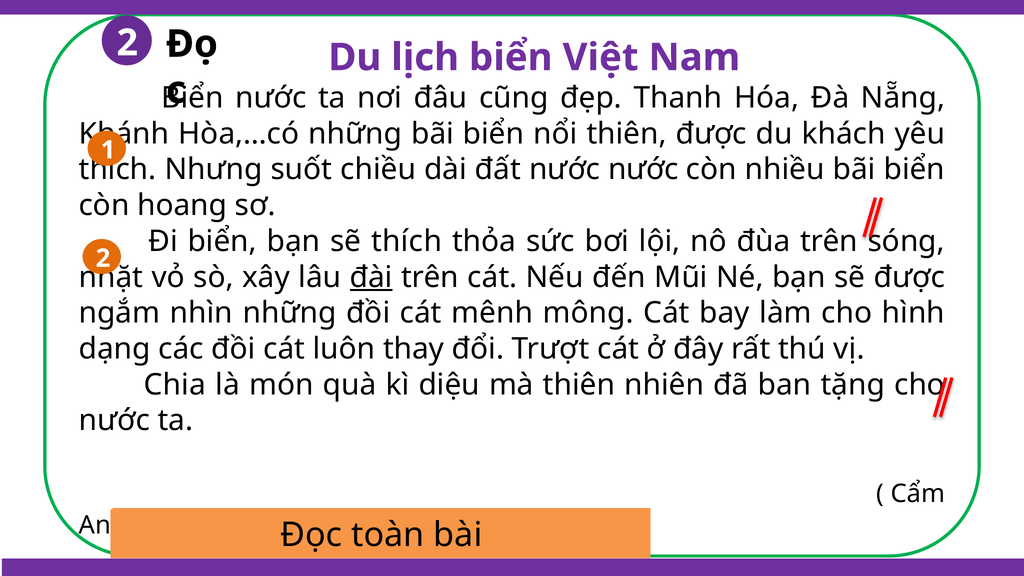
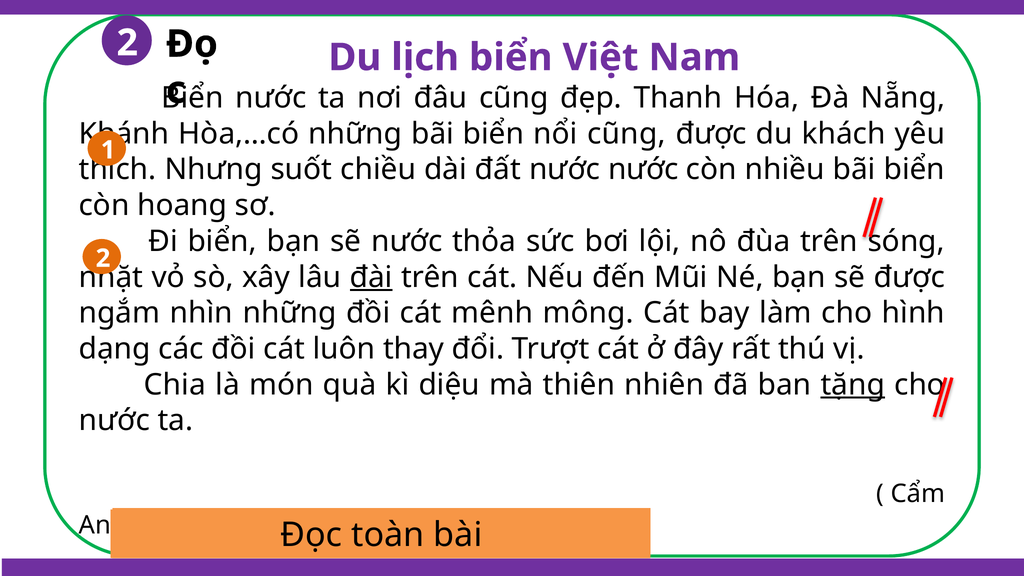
nổi thiên: thiên -> cũng
sẽ thích: thích -> nước
tặng underline: none -> present
